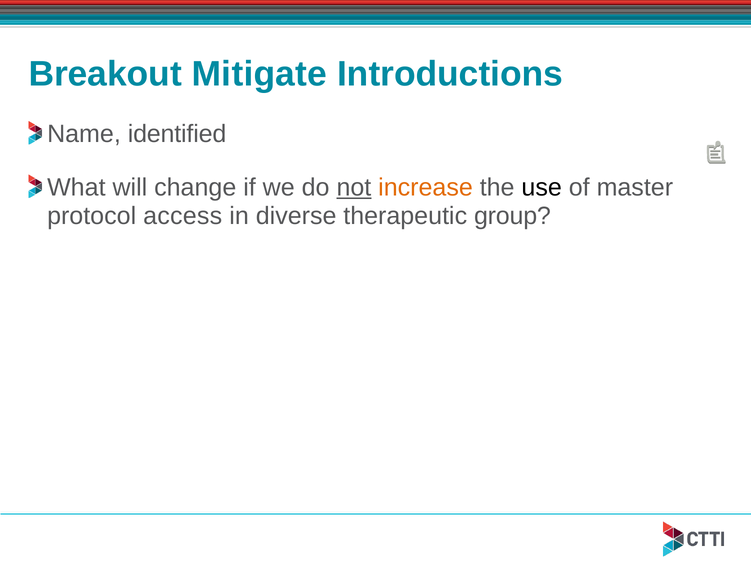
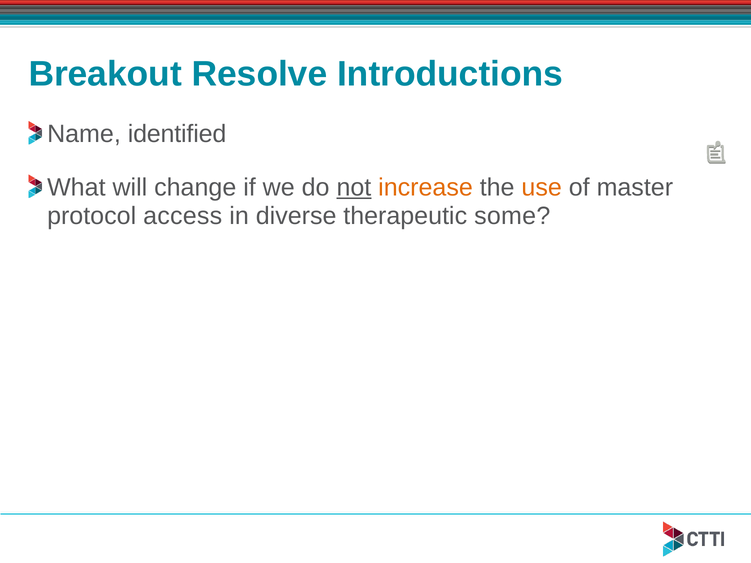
Mitigate: Mitigate -> Resolve
use colour: black -> orange
group: group -> some
